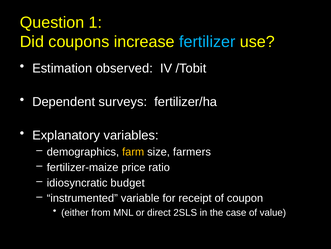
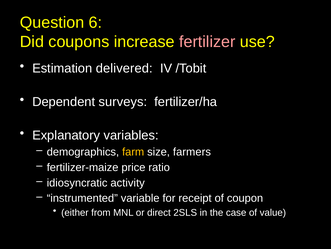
1: 1 -> 6
fertilizer colour: light blue -> pink
observed: observed -> delivered
budget: budget -> activity
